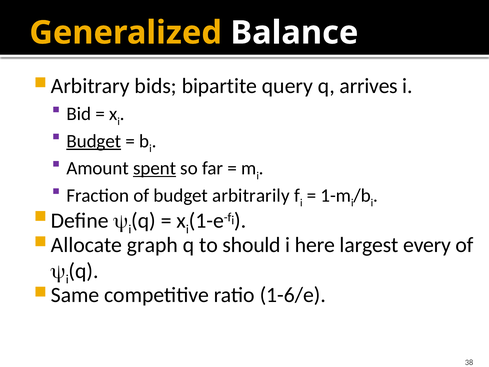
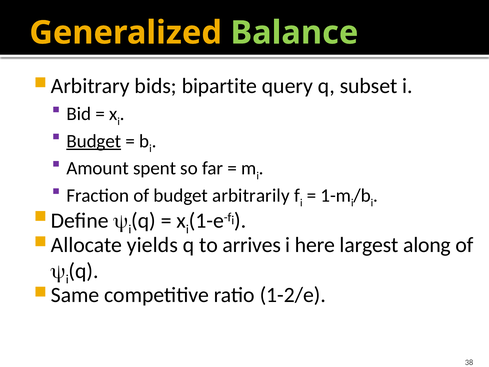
Balance colour: white -> light green
arrives: arrives -> subset
spent underline: present -> none
graph: graph -> yields
should: should -> arrives
every: every -> along
1-6/e: 1-6/e -> 1-2/e
